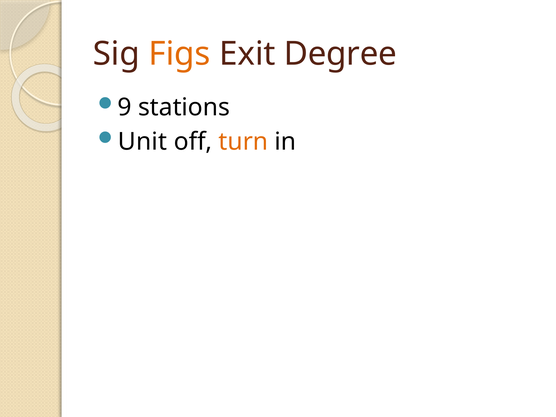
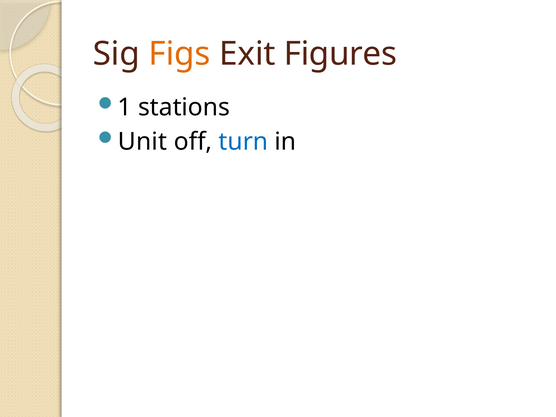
Degree: Degree -> Figures
9: 9 -> 1
turn colour: orange -> blue
